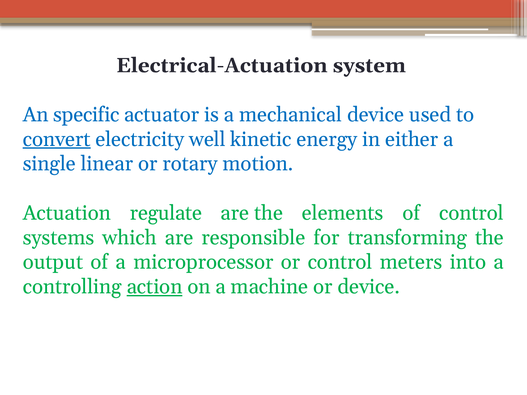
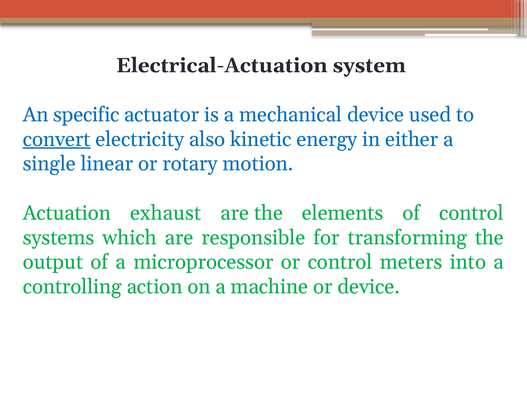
well: well -> also
regulate: regulate -> exhaust
action underline: present -> none
